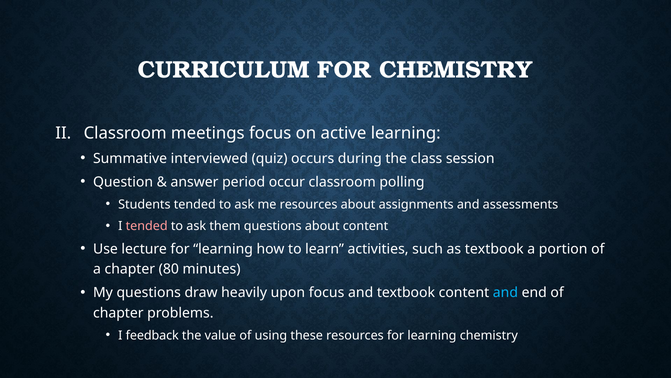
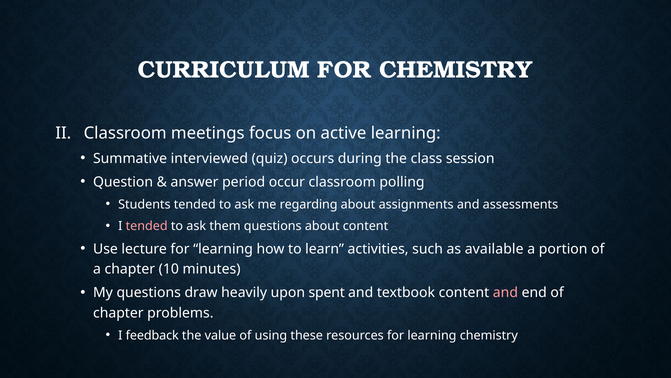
me resources: resources -> regarding
as textbook: textbook -> available
80: 80 -> 10
upon focus: focus -> spent
and at (505, 292) colour: light blue -> pink
